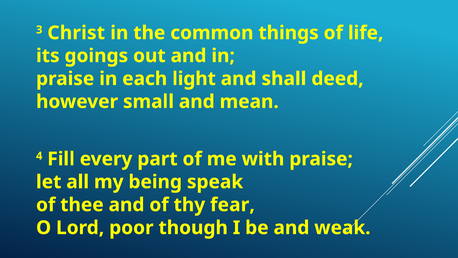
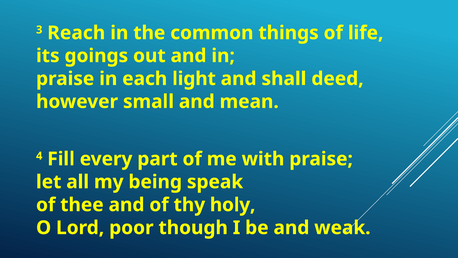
Christ: Christ -> Reach
fear: fear -> holy
